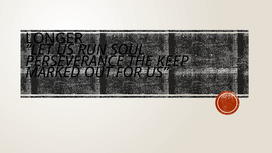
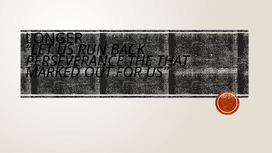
SOUL: SOUL -> BACK
KEEP: KEEP -> THAT
